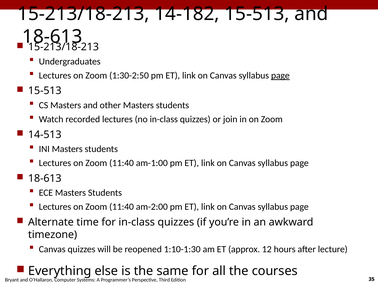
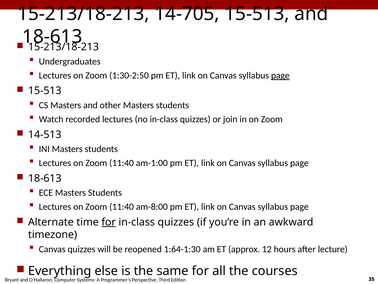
14-182: 14-182 -> 14-705
am-2:00: am-2:00 -> am-8:00
for at (109, 222) underline: none -> present
1:10-1:30: 1:10-1:30 -> 1:64-1:30
